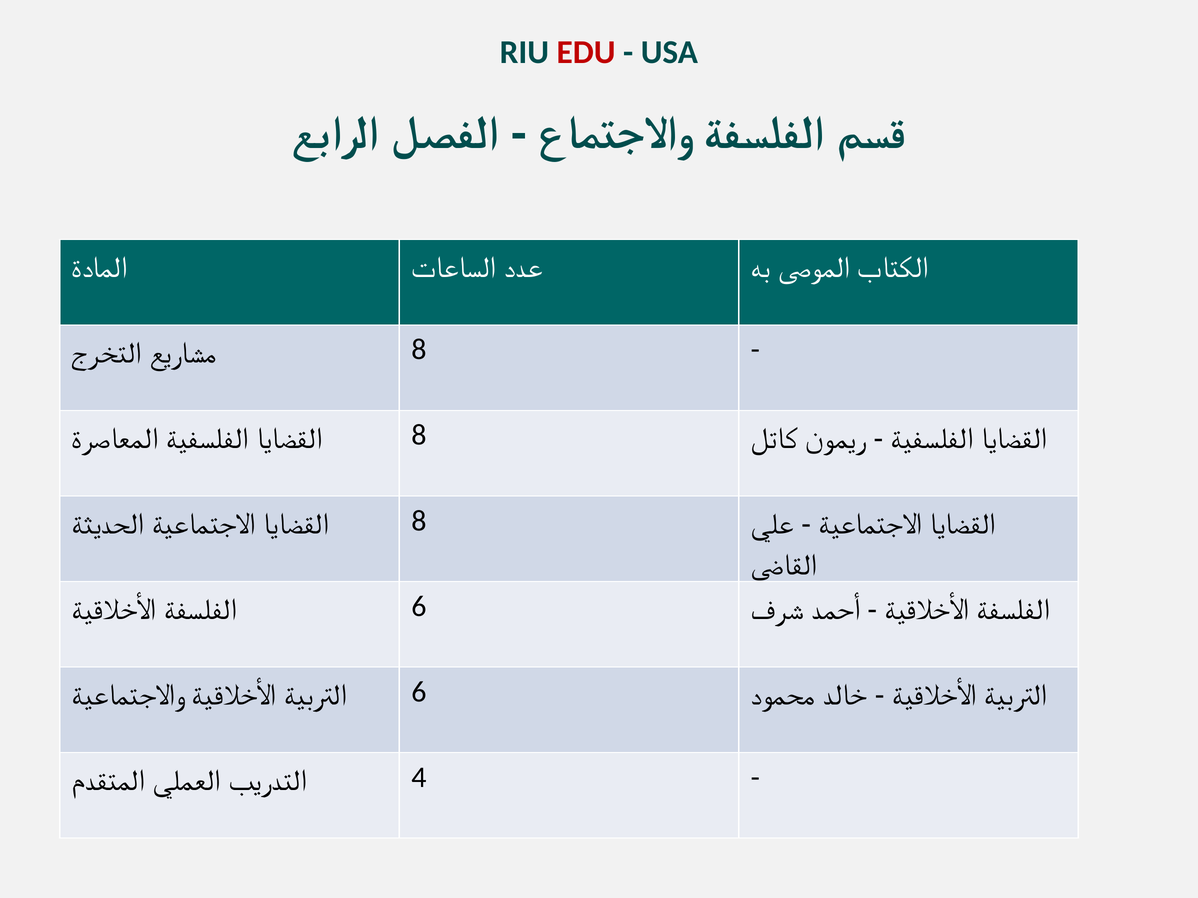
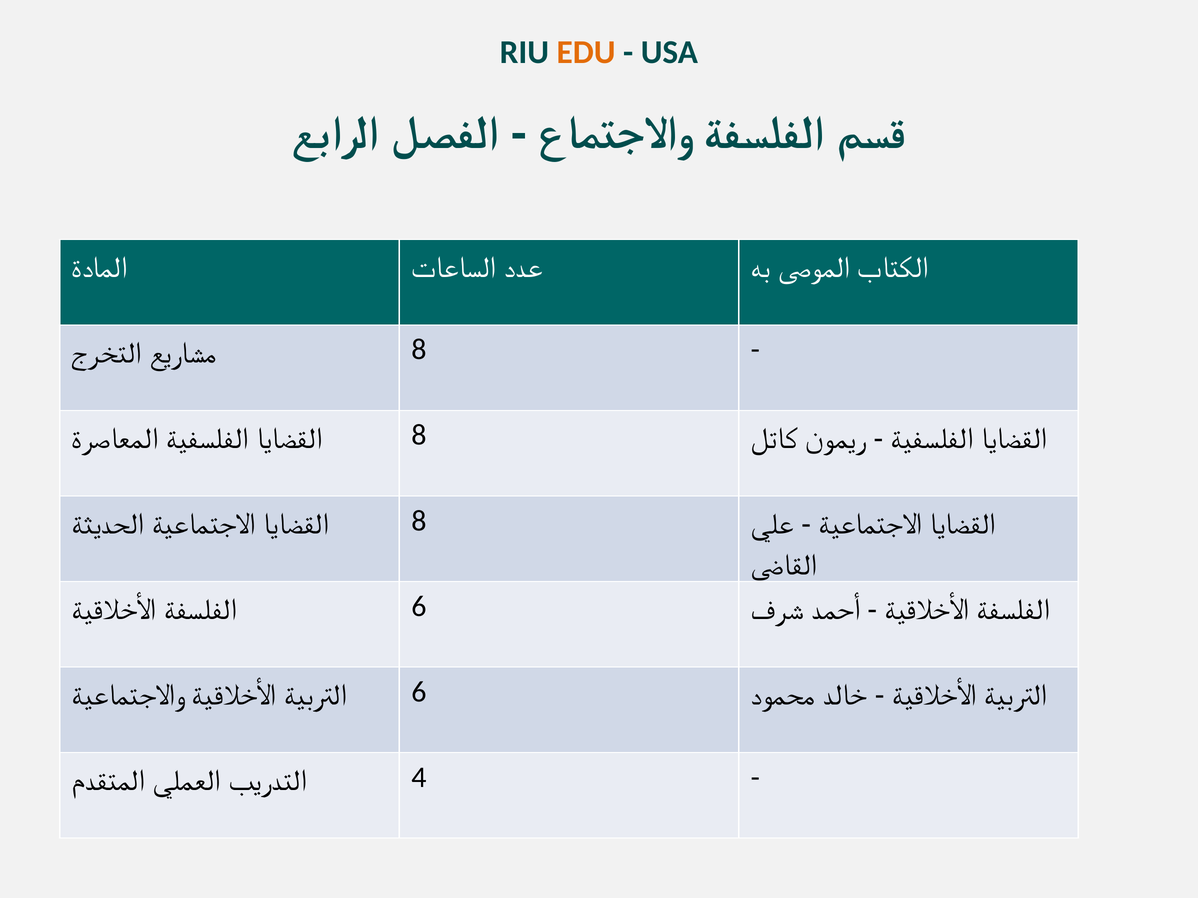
EDU colour: red -> orange
